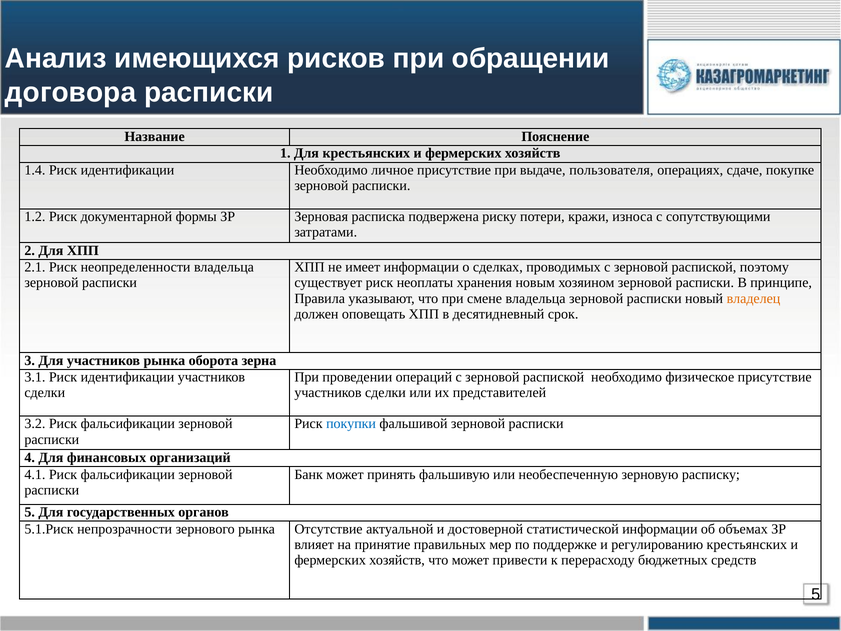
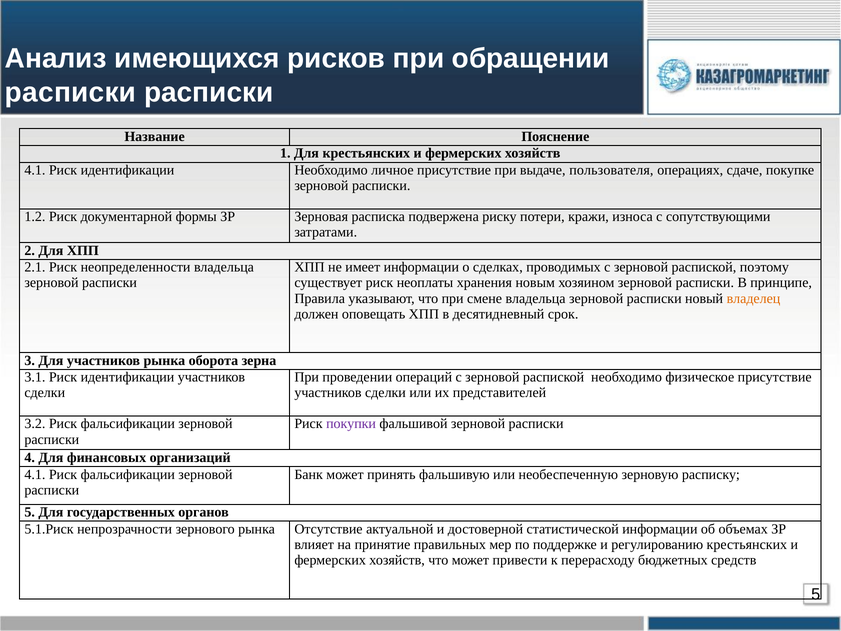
договора at (71, 92): договора -> расписки
1.4 at (35, 170): 1.4 -> 4.1
покупки colour: blue -> purple
